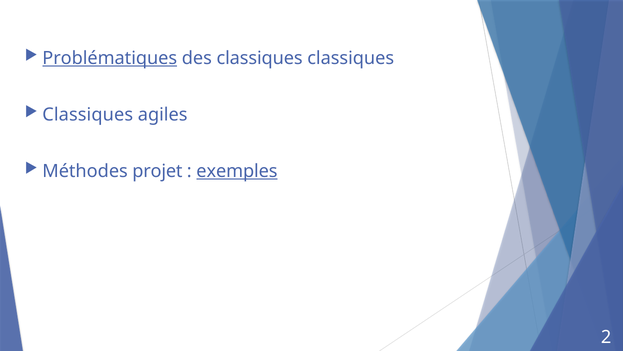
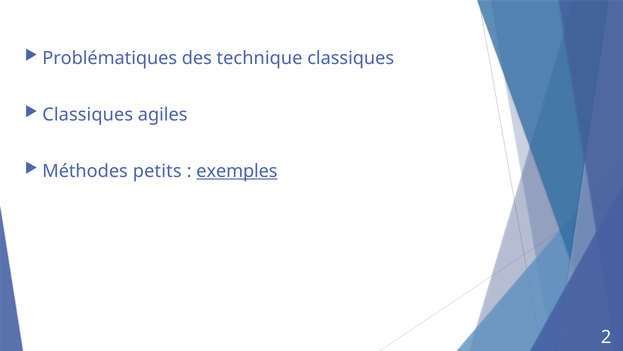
Problématiques underline: present -> none
des classiques: classiques -> technique
projet: projet -> petits
